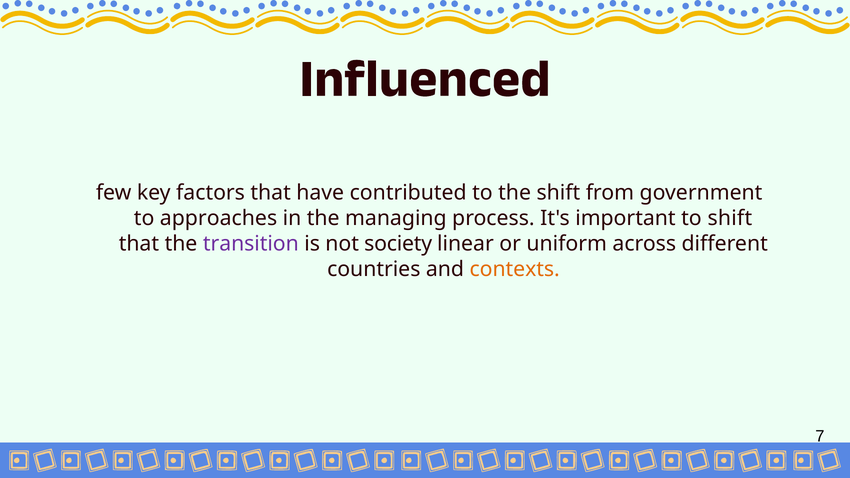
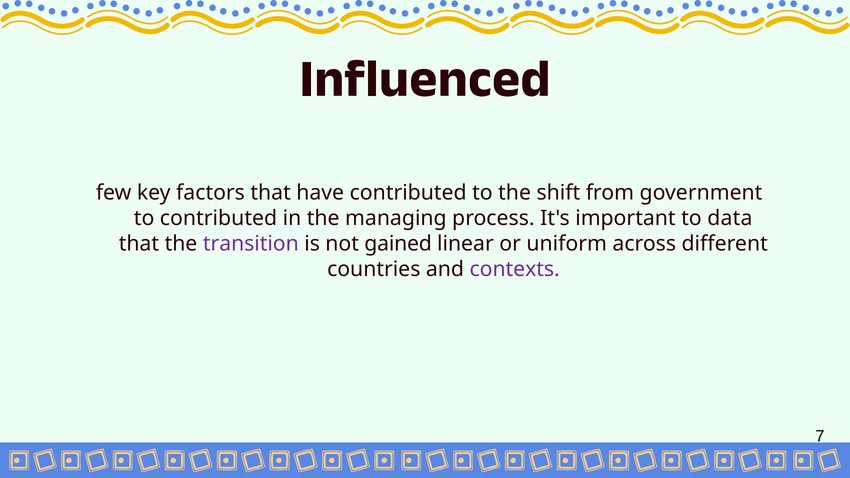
to approaches: approaches -> contributed
to shift: shift -> data
society: society -> gained
contexts colour: orange -> purple
